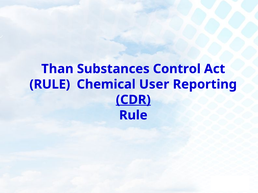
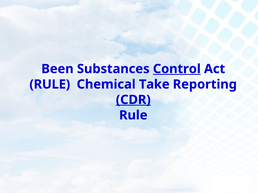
Than: Than -> Been
Control underline: none -> present
User: User -> Take
